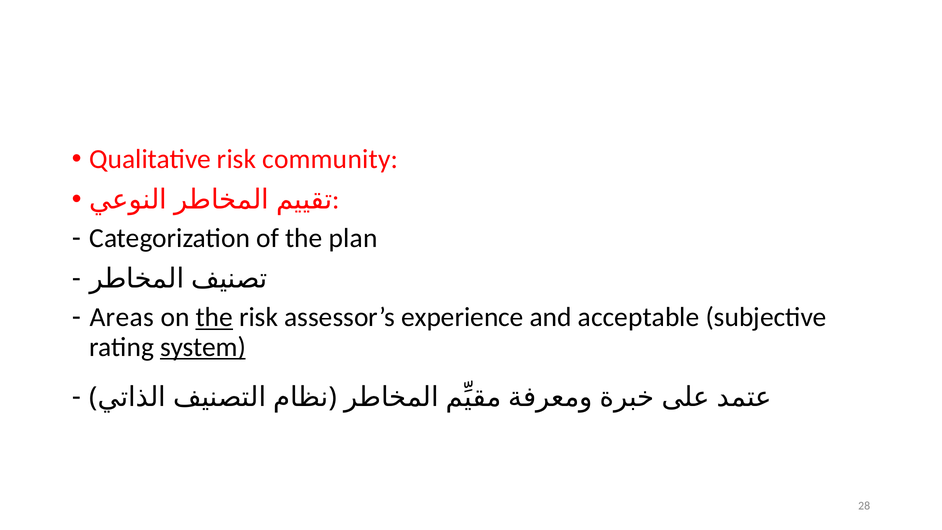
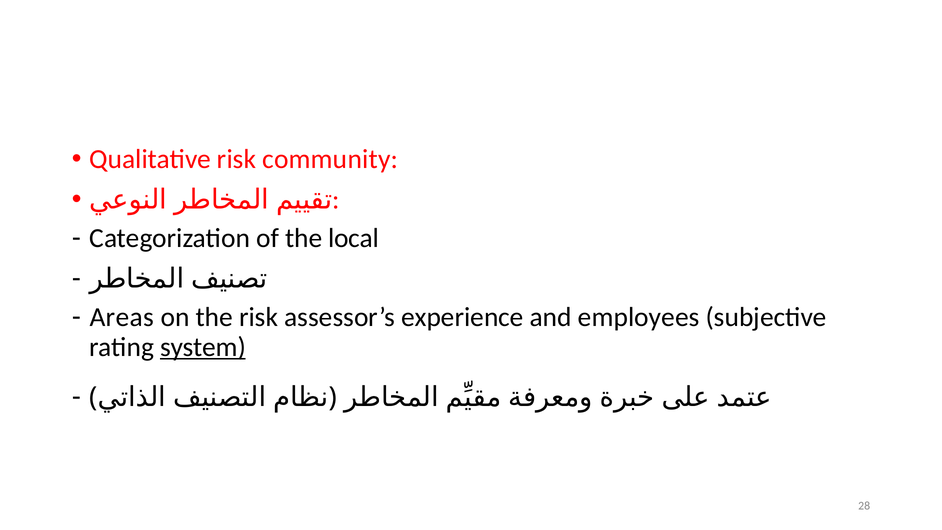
plan: plan -> local
the at (214, 317) underline: present -> none
acceptable: acceptable -> employees
